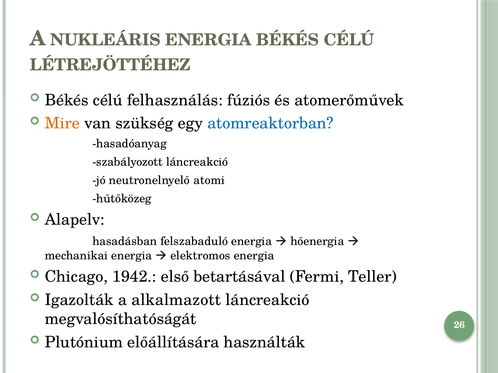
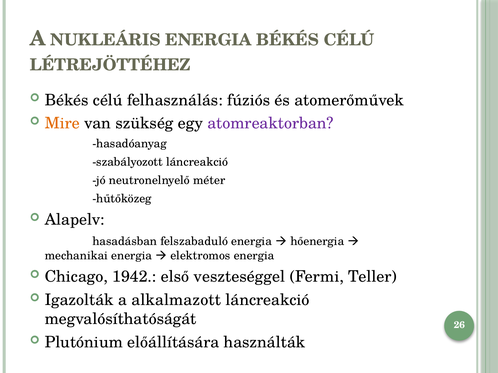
atomreaktorban colour: blue -> purple
atomi: atomi -> méter
betartásával: betartásával -> veszteséggel
